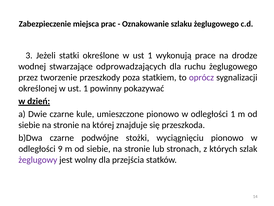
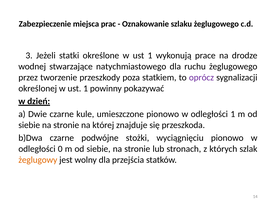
odprowadzających: odprowadzających -> natychmiastowego
9: 9 -> 0
żeglugowy colour: purple -> orange
